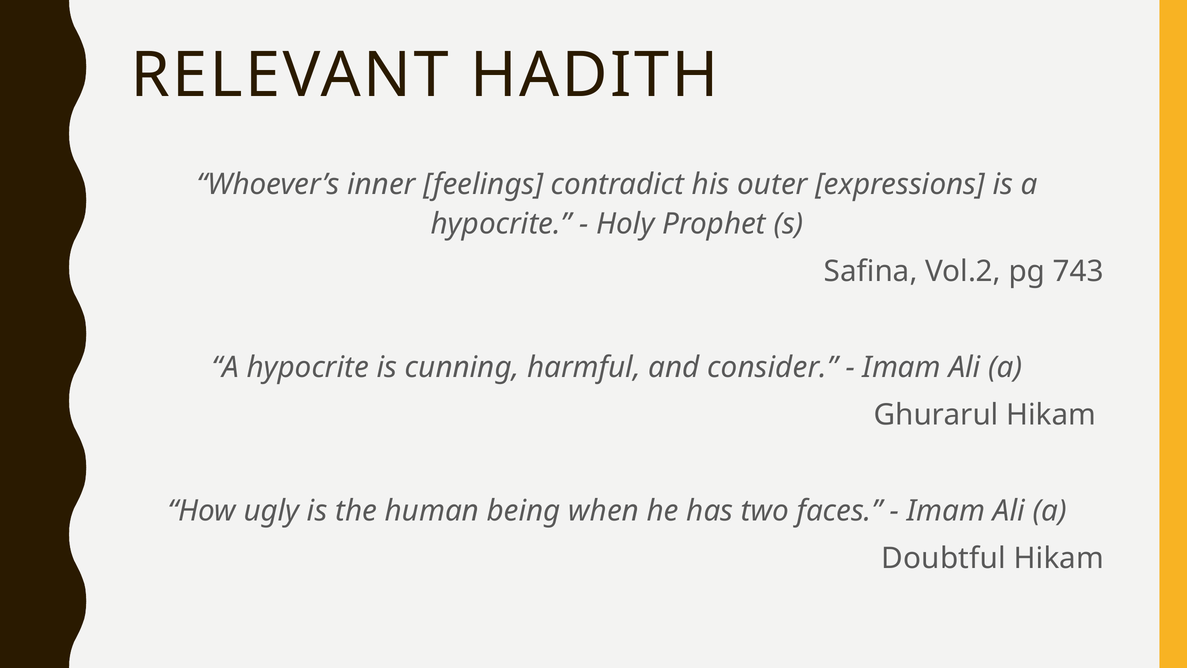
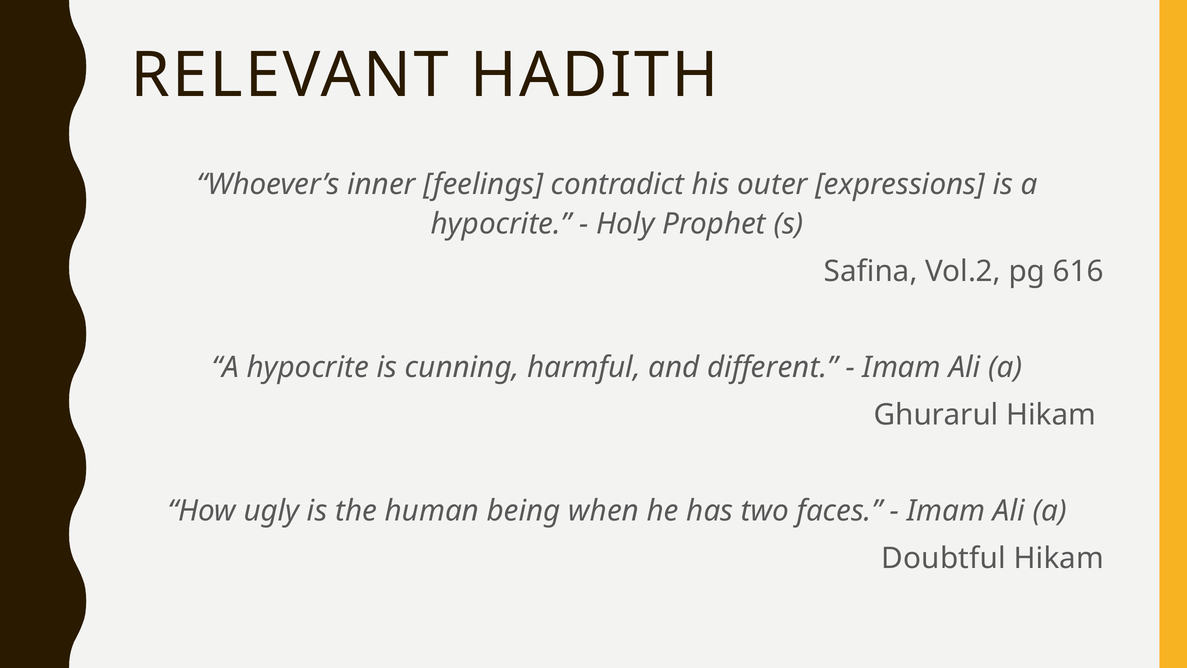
743: 743 -> 616
consider: consider -> different
